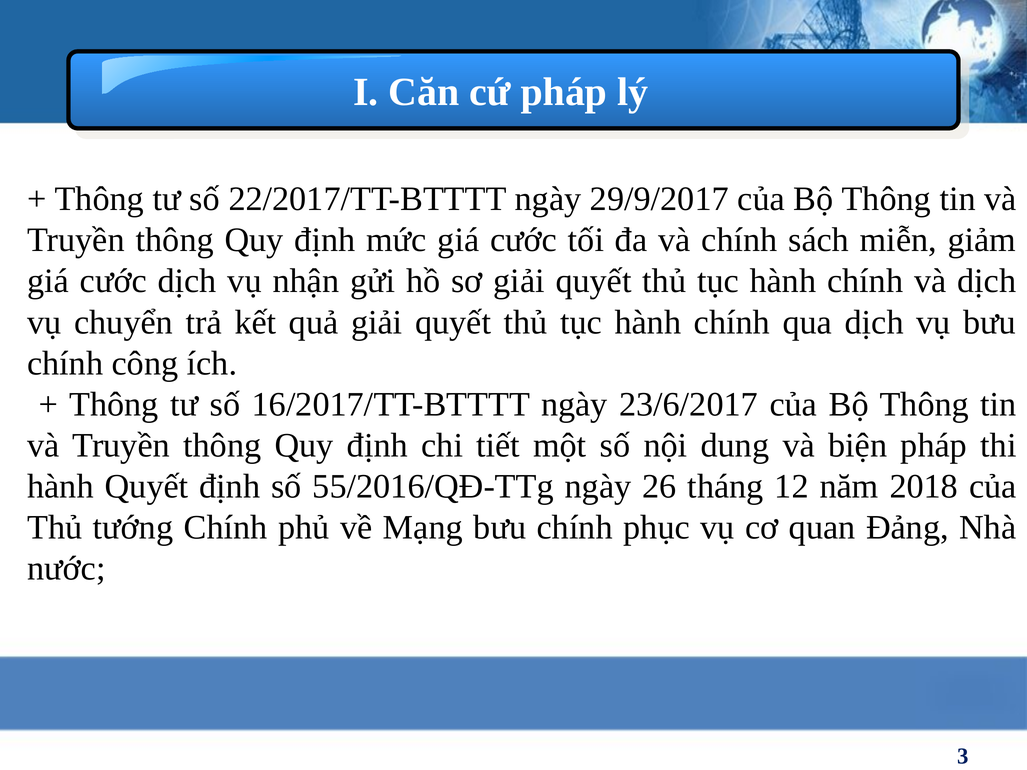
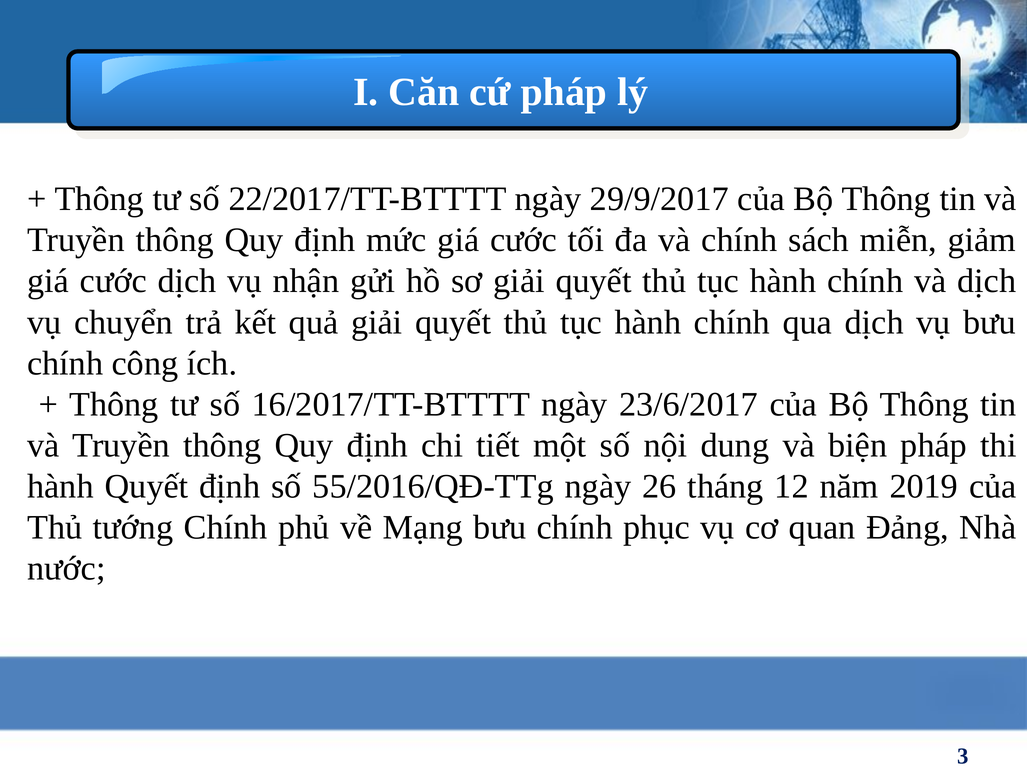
2018: 2018 -> 2019
